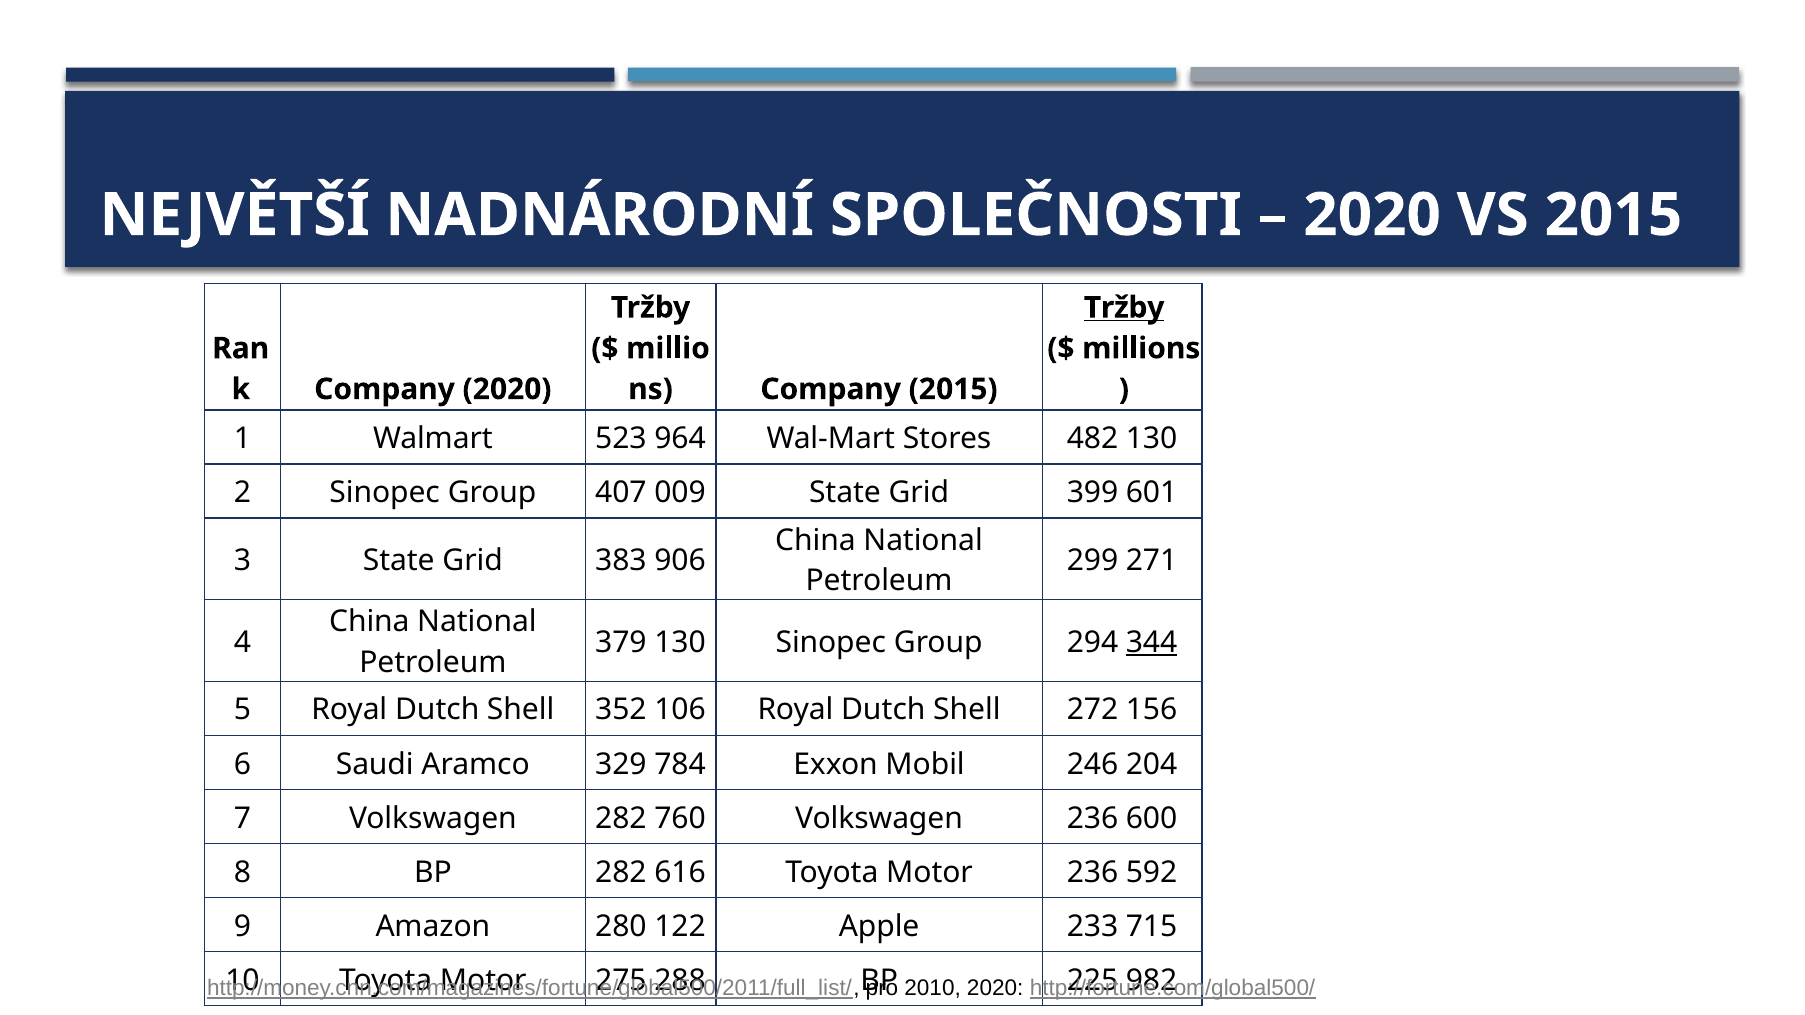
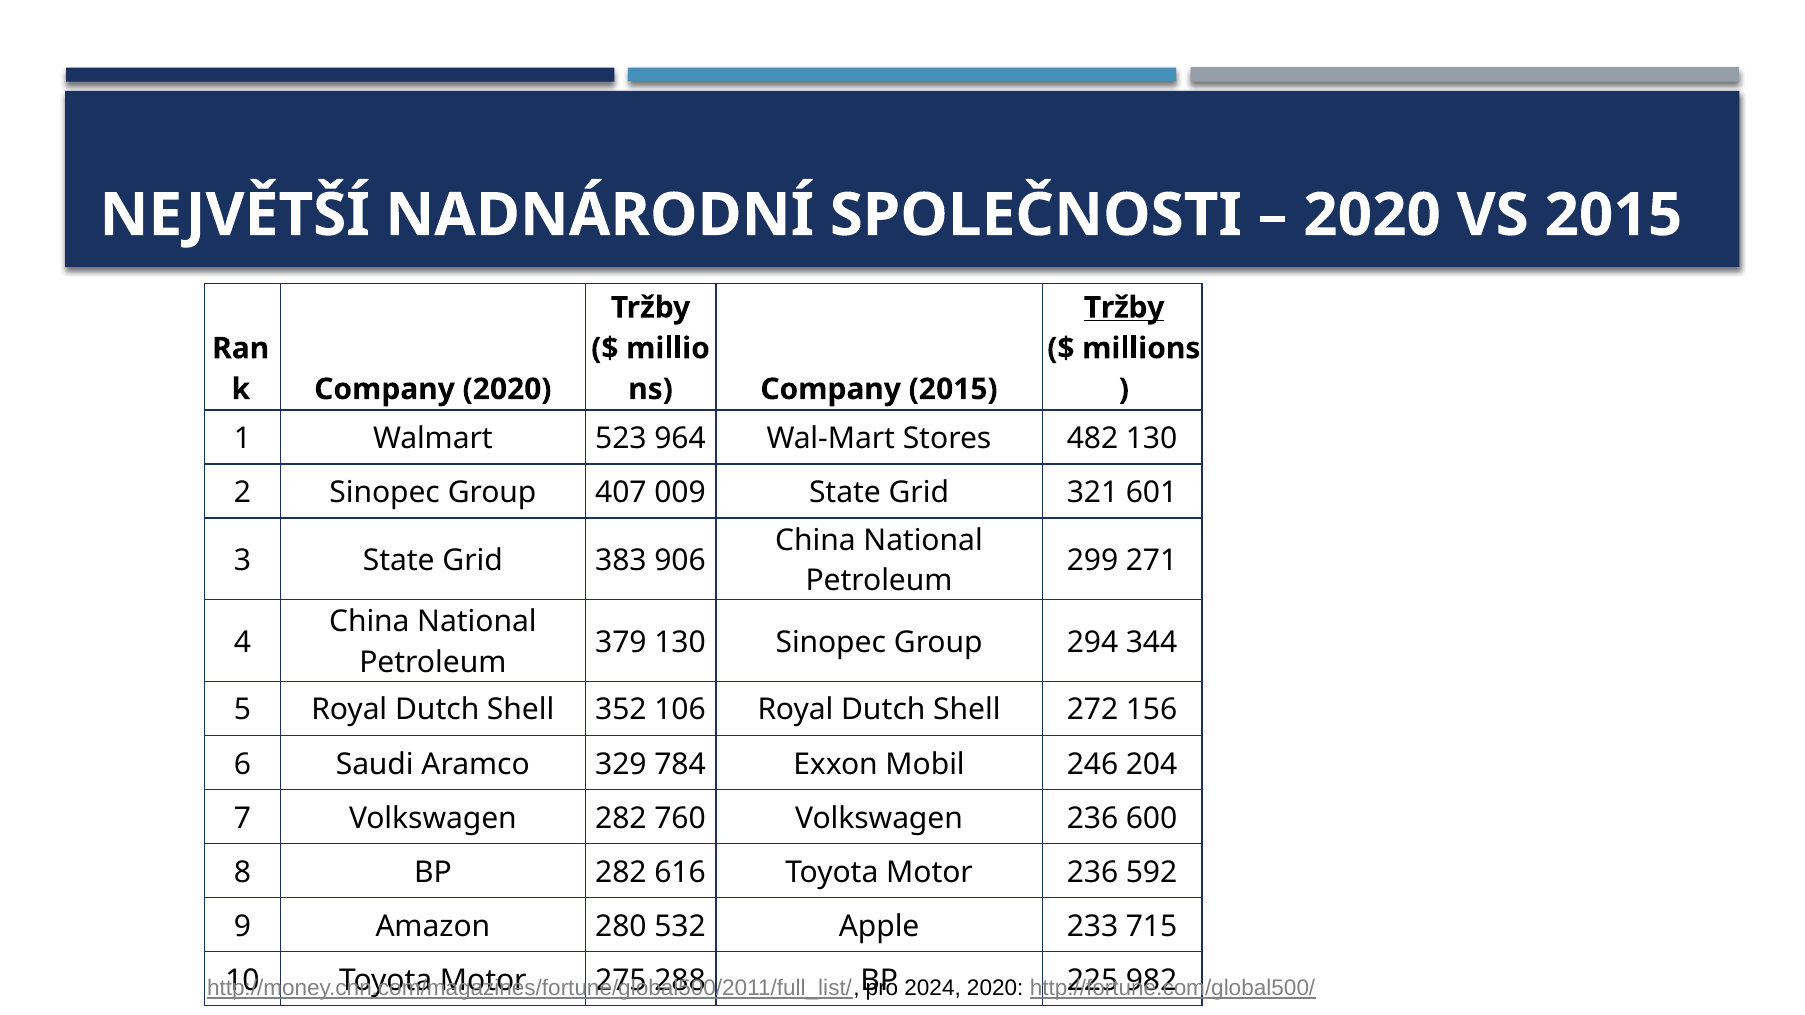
399: 399 -> 321
344 underline: present -> none
122: 122 -> 532
2010: 2010 -> 2024
